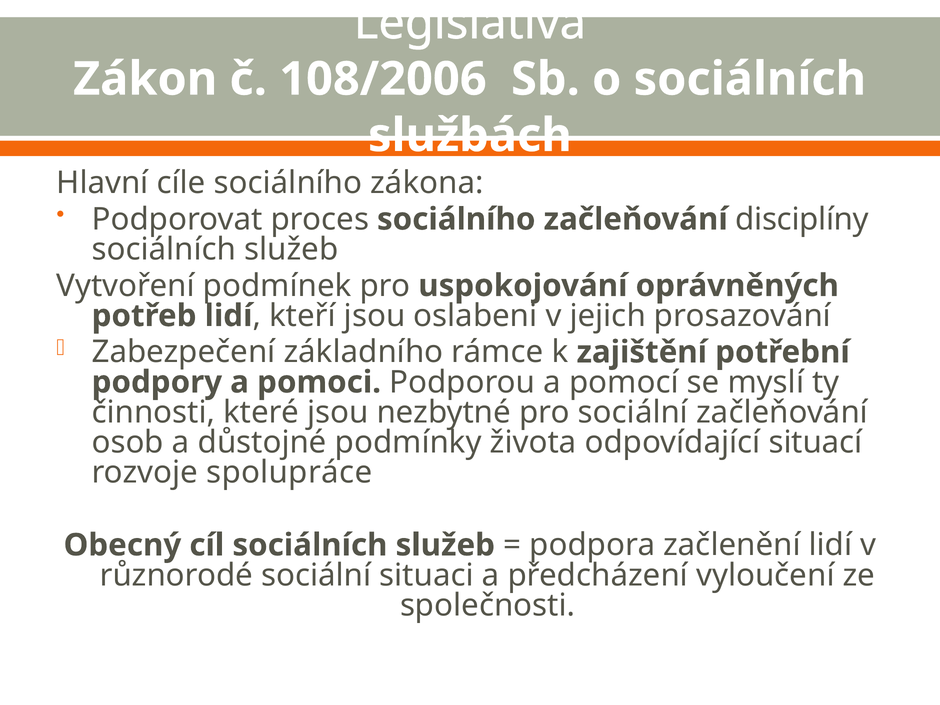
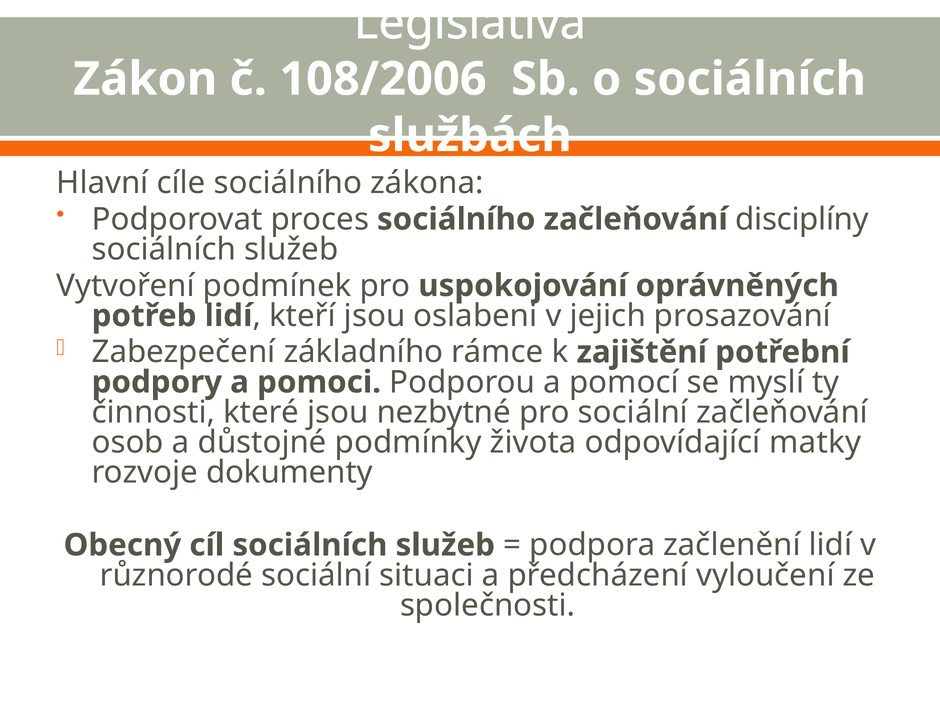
situací: situací -> matky
spolupráce: spolupráce -> dokumenty
